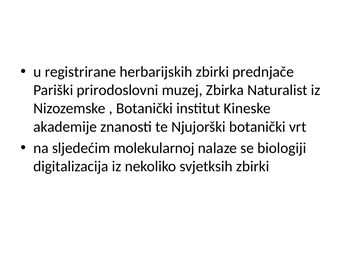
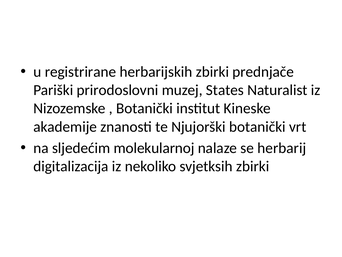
Zbirka: Zbirka -> States
biologiji: biologiji -> herbarij
